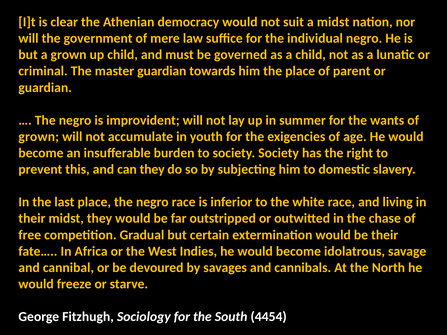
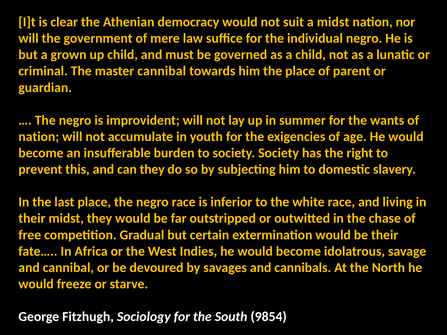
master guardian: guardian -> cannibal
grown at (39, 137): grown -> nation
4454: 4454 -> 9854
